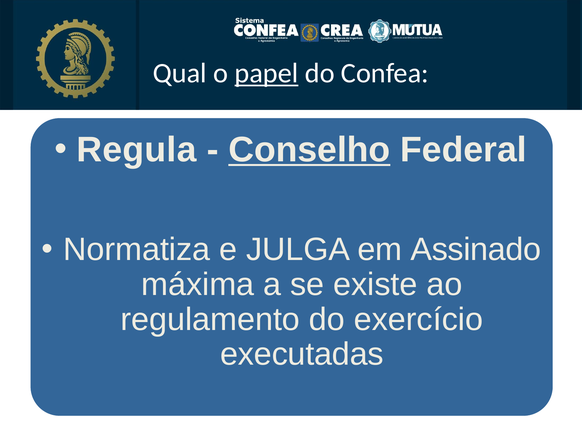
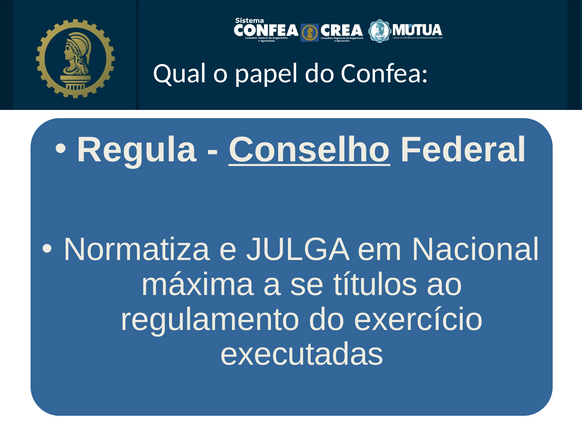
papel underline: present -> none
Assinado: Assinado -> Nacional
existe: existe -> títulos
